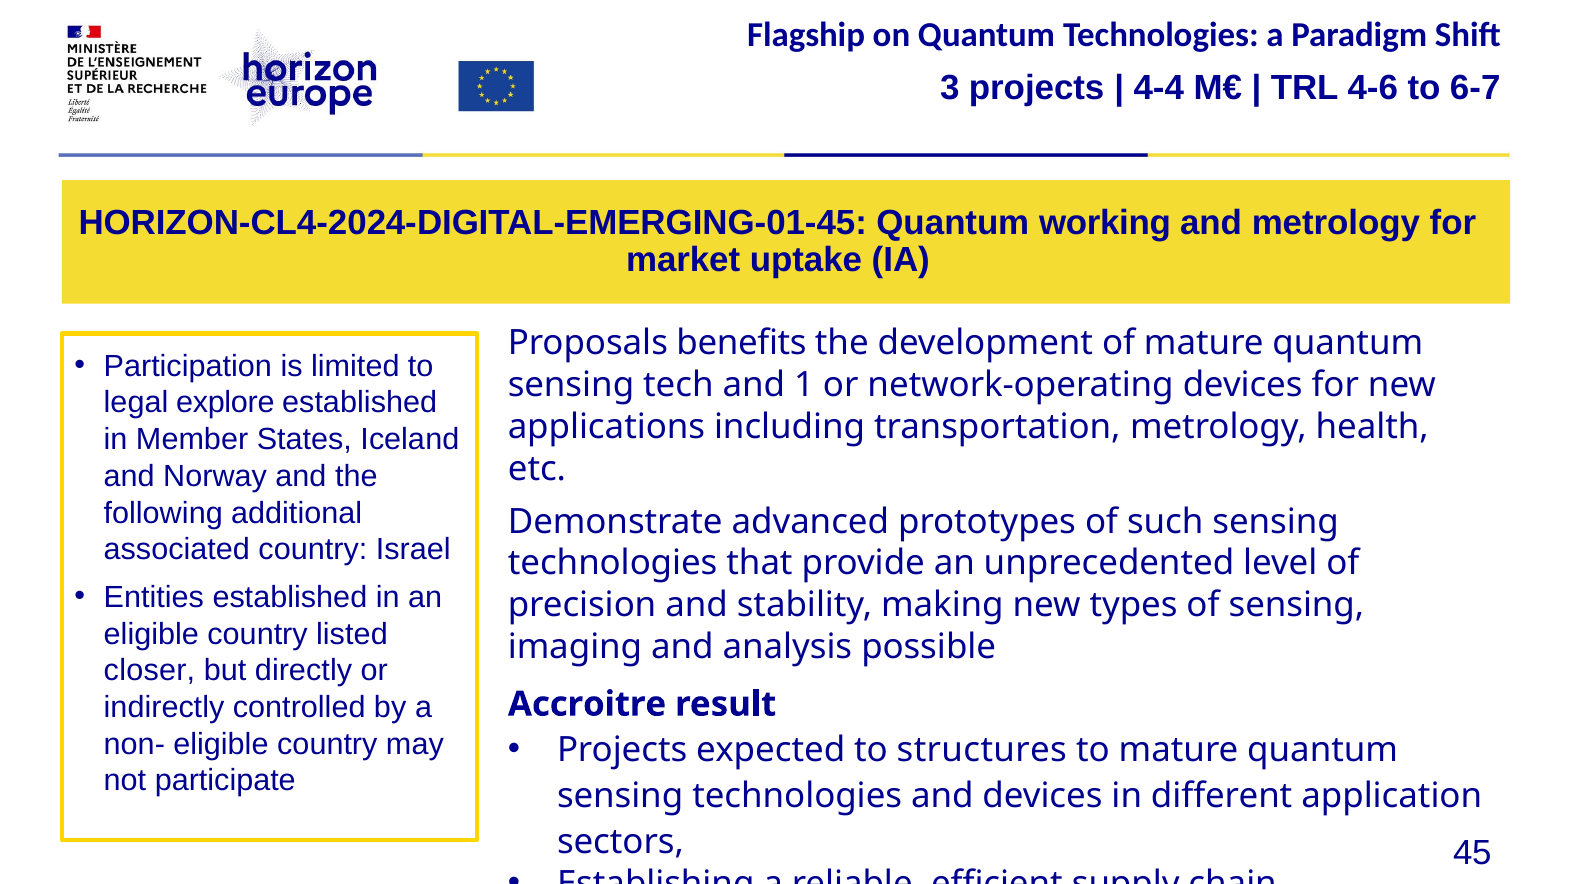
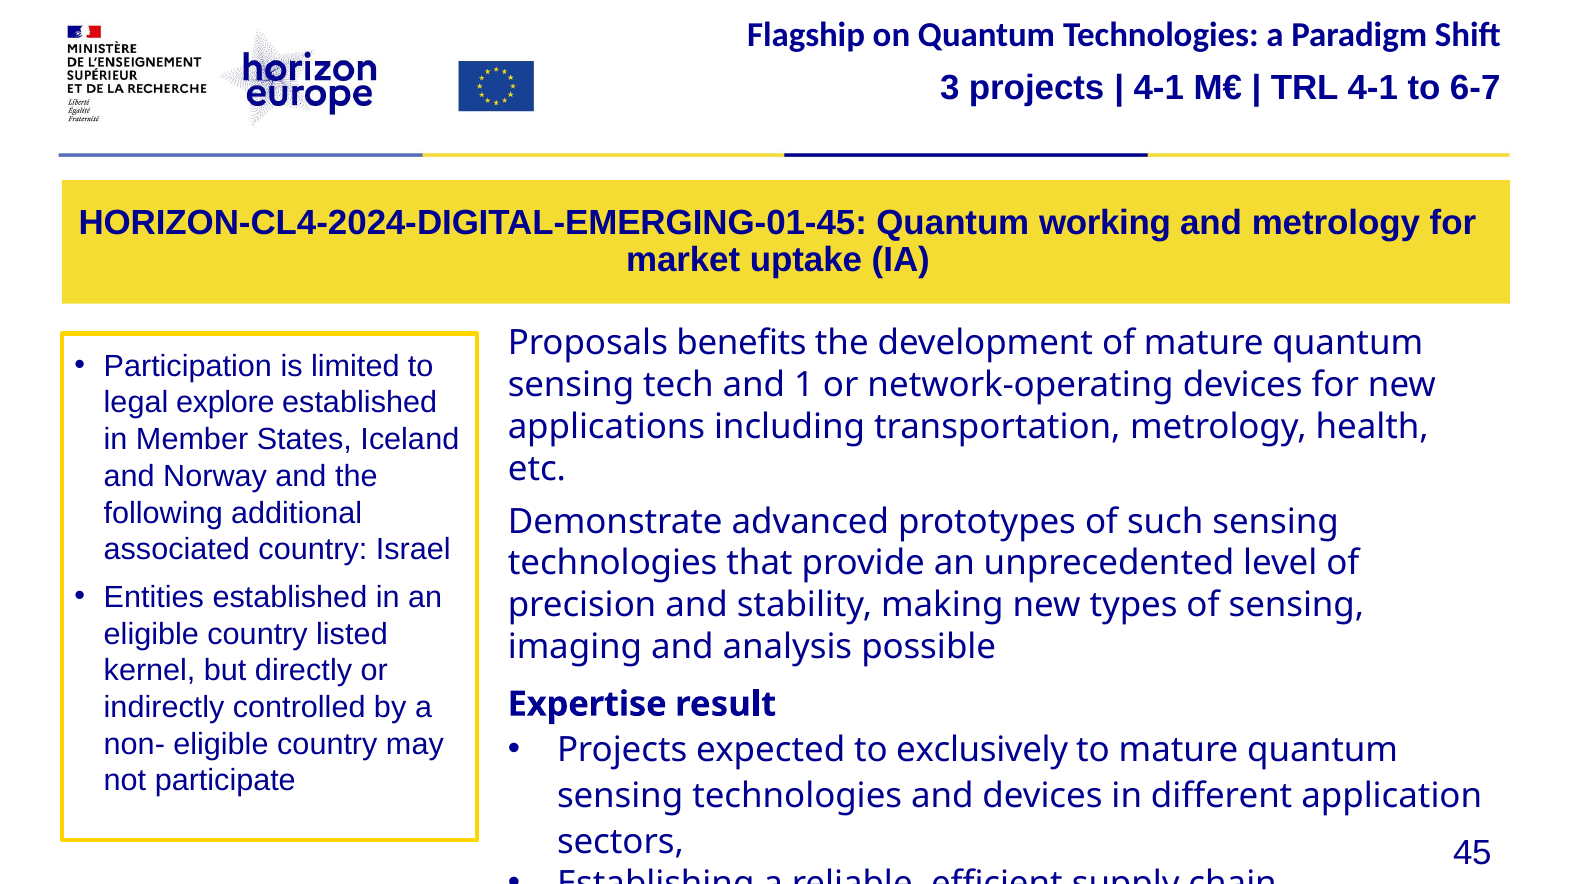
4-4 at (1159, 88): 4-4 -> 4-1
TRL 4-6: 4-6 -> 4-1
closer: closer -> kernel
Accroitre: Accroitre -> Expertise
structures: structures -> exclusively
